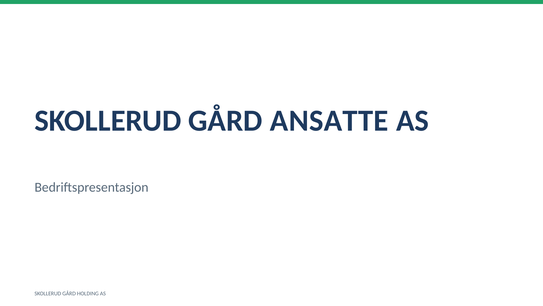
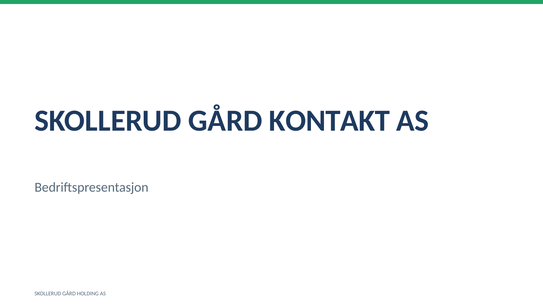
ANSATTE: ANSATTE -> KONTAKT
